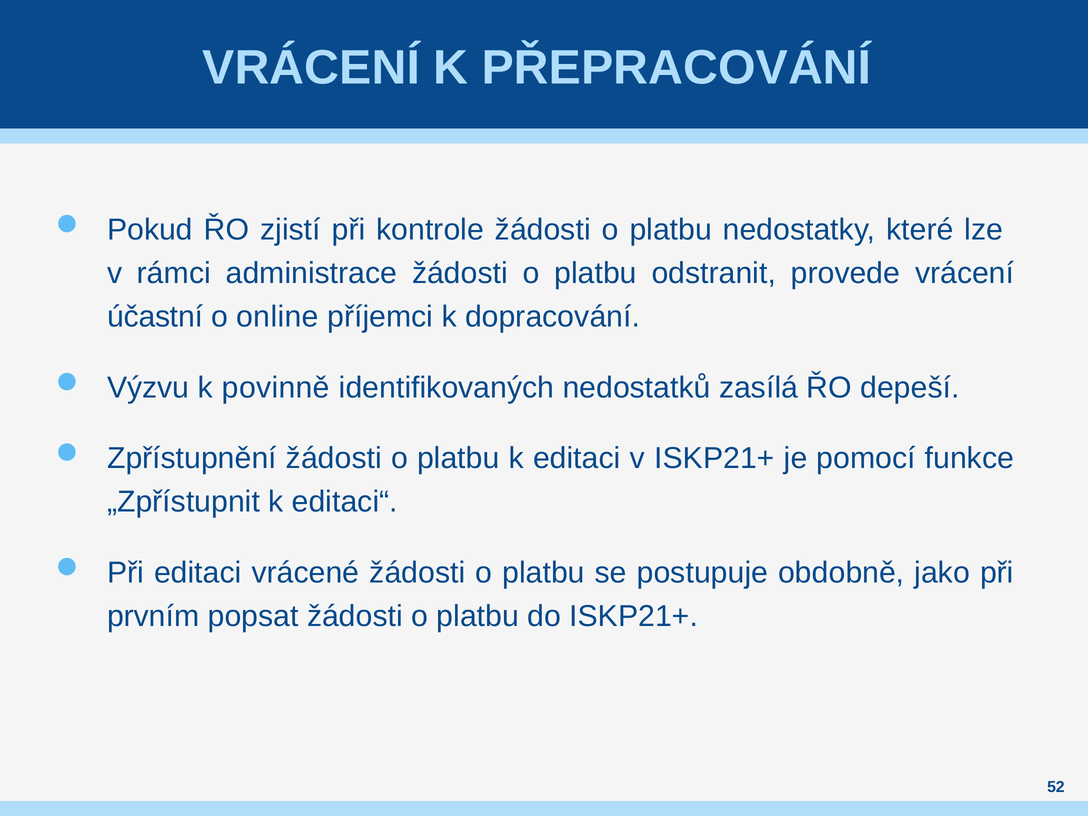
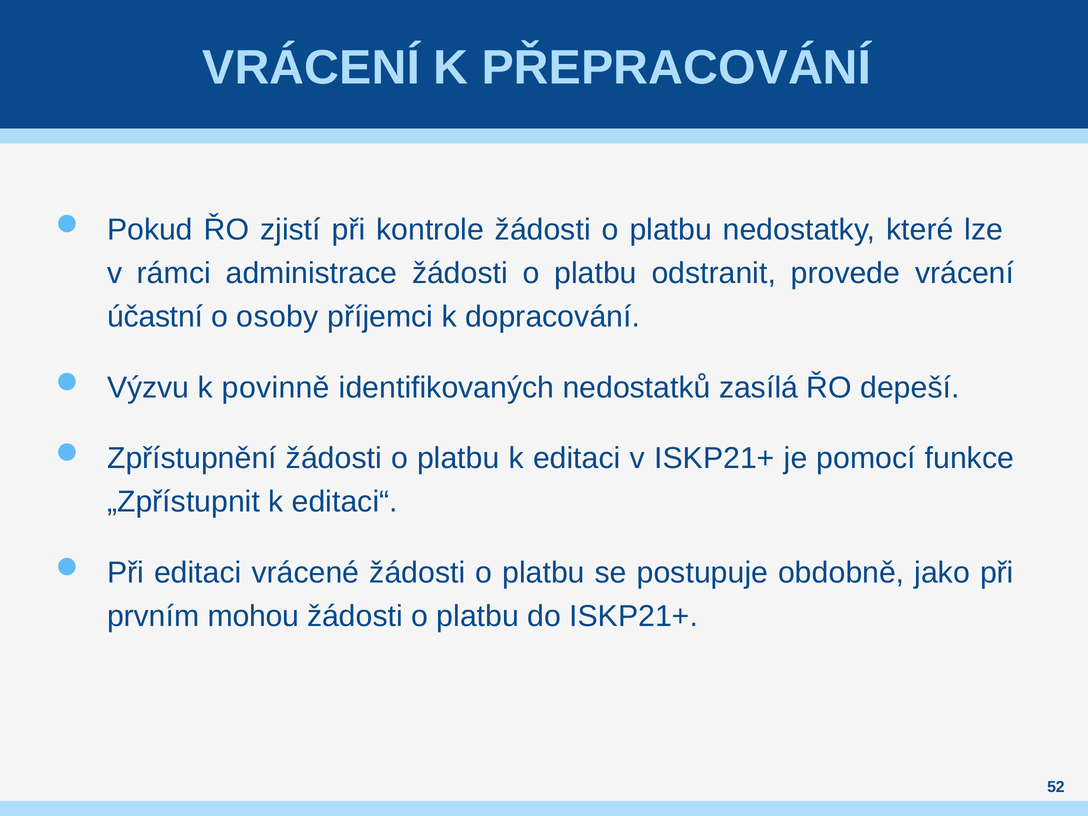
online: online -> osoby
popsat: popsat -> mohou
